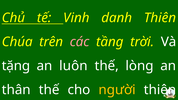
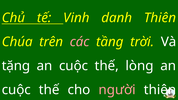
luôn at (73, 66): luôn -> cuộc
thân at (16, 90): thân -> cuộc
người colour: yellow -> pink
